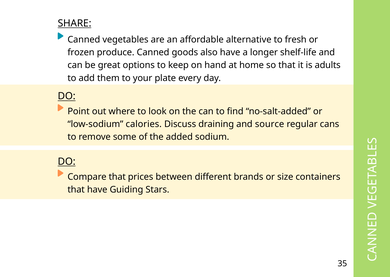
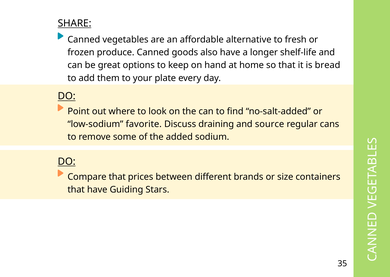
adults: adults -> bread
calories: calories -> favorite
